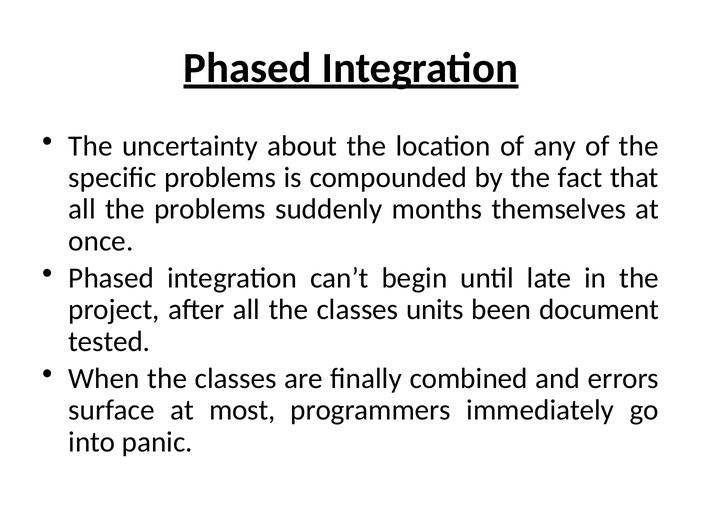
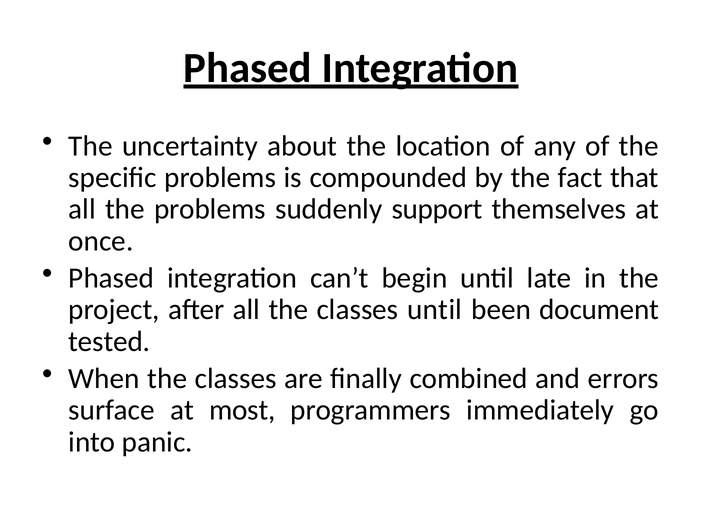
months: months -> support
classes units: units -> until
